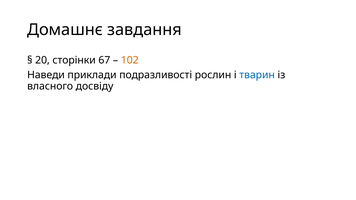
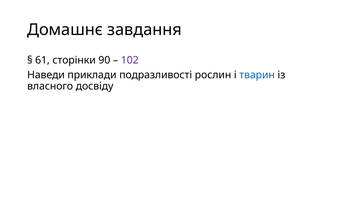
20: 20 -> 61
67: 67 -> 90
102 colour: orange -> purple
